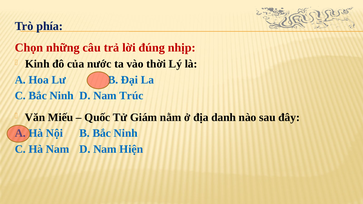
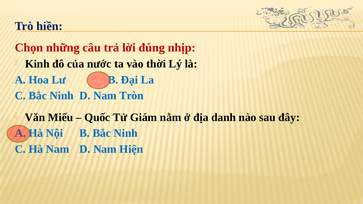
phía: phía -> hiền
Trúc: Trúc -> Tròn
